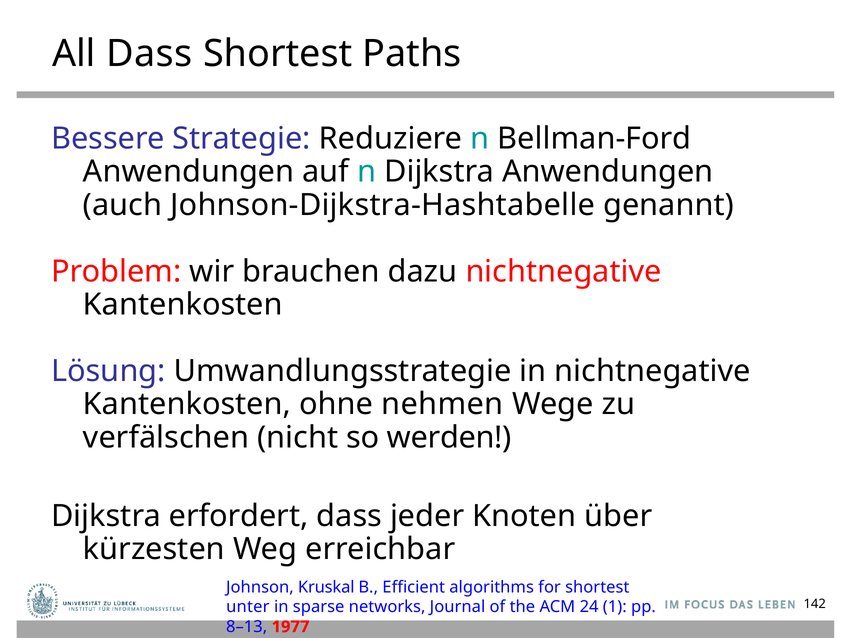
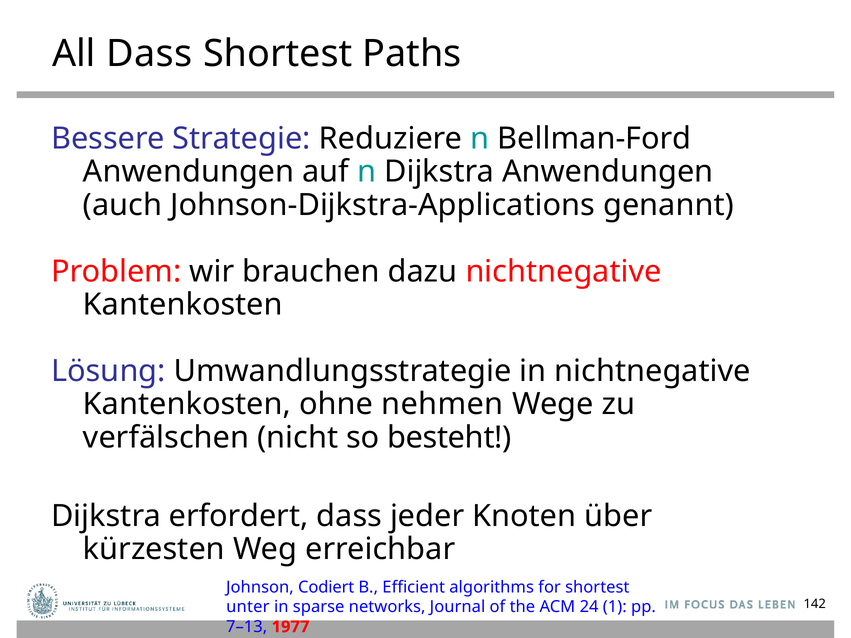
Johnson-Dijkstra-Hashtabelle: Johnson-Dijkstra-Hashtabelle -> Johnson-Dijkstra-Applications
werden: werden -> besteht
Kruskal: Kruskal -> Codiert
8–13: 8–13 -> 7–13
